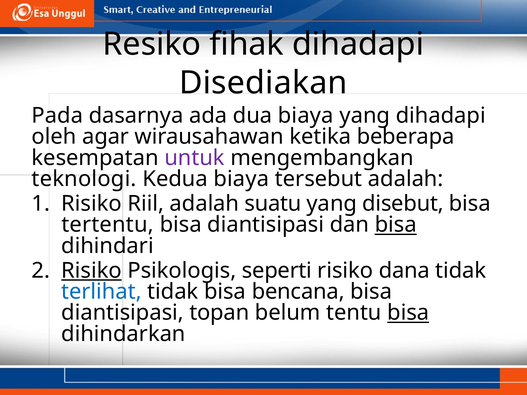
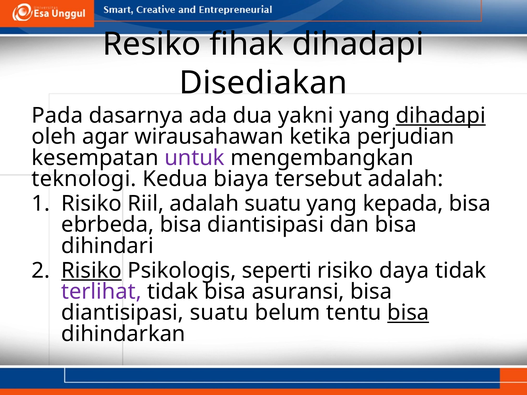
dua biaya: biaya -> yakni
dihadapi at (441, 116) underline: none -> present
beberapa: beberapa -> perjudian
disebut: disebut -> kepada
tertentu: tertentu -> ebrbeda
bisa at (396, 225) underline: present -> none
dana: dana -> daya
terlihat colour: blue -> purple
bencana: bencana -> asuransi
diantisipasi topan: topan -> suatu
